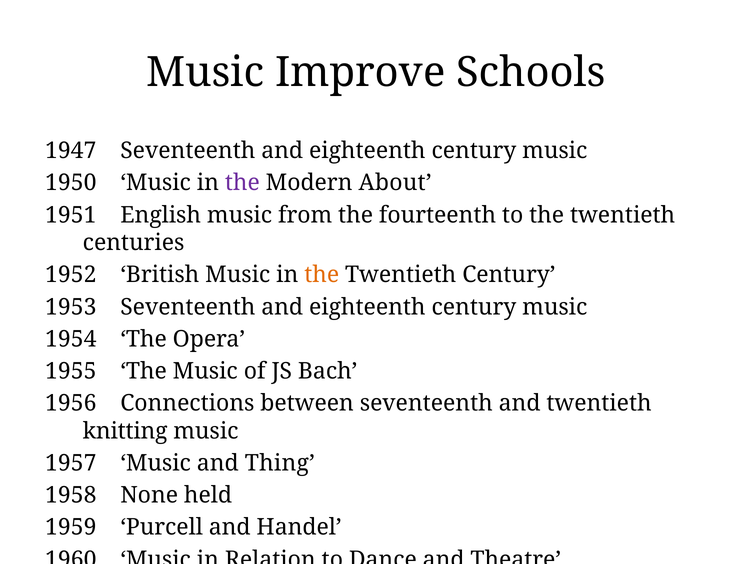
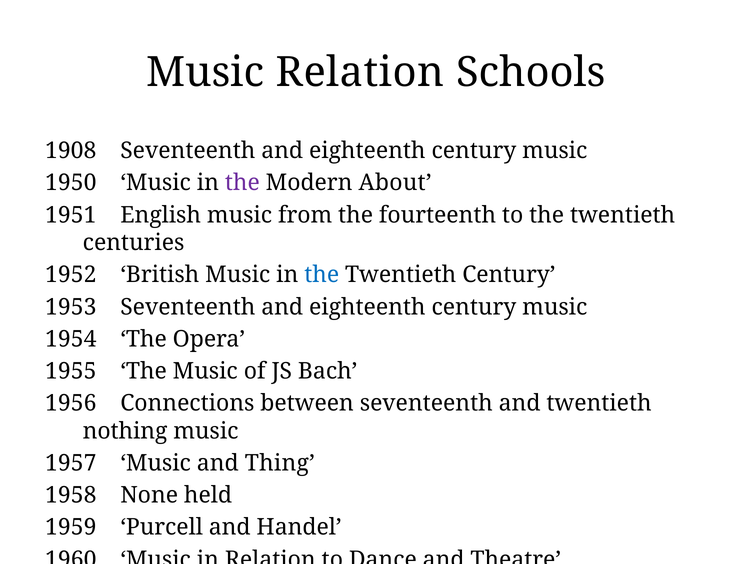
Music Improve: Improve -> Relation
1947: 1947 -> 1908
the at (322, 275) colour: orange -> blue
knitting: knitting -> nothing
